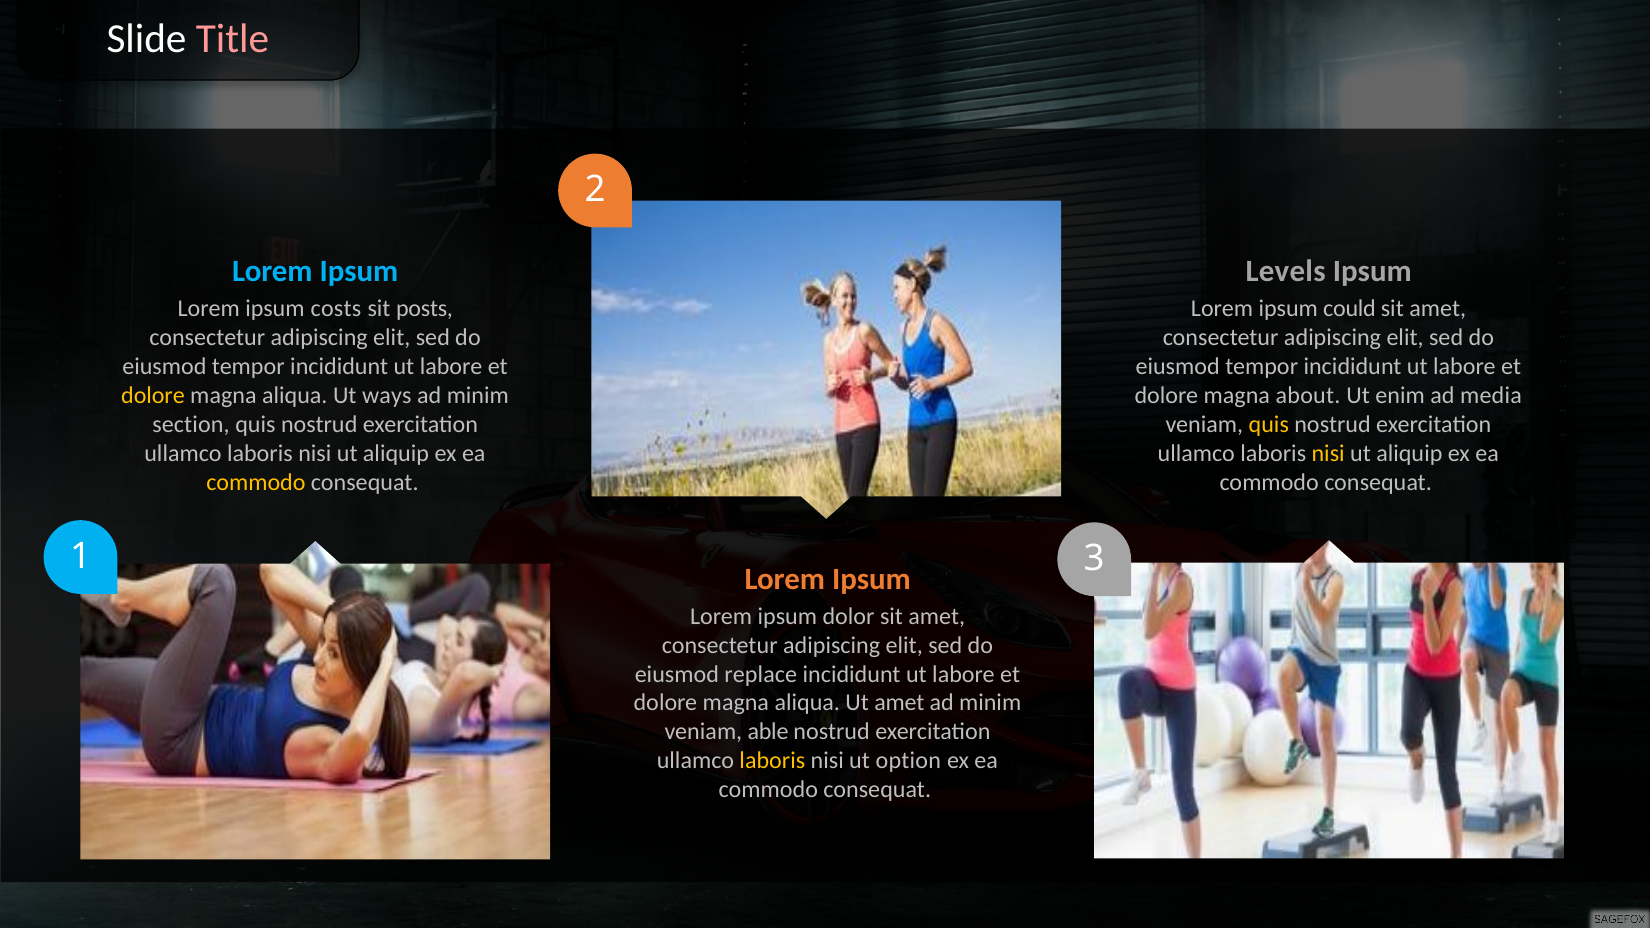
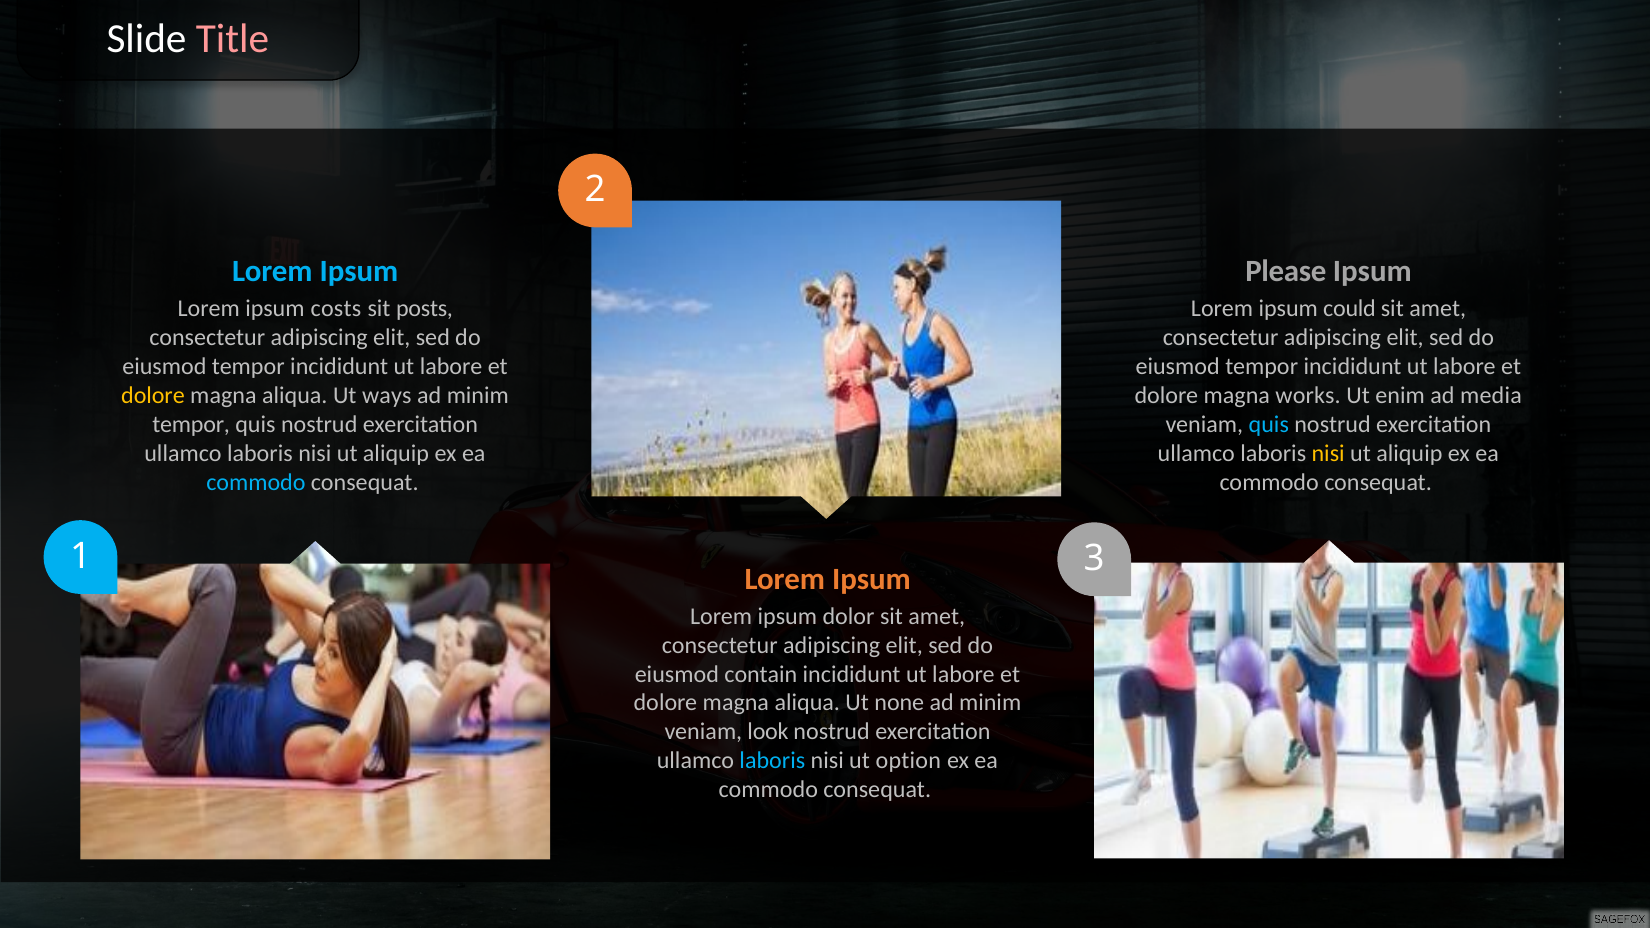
Levels: Levels -> Please
about: about -> works
section at (191, 424): section -> tempor
quis at (1269, 424) colour: yellow -> light blue
commodo at (256, 482) colour: yellow -> light blue
replace: replace -> contain
Ut amet: amet -> none
able: able -> look
laboris at (772, 761) colour: yellow -> light blue
